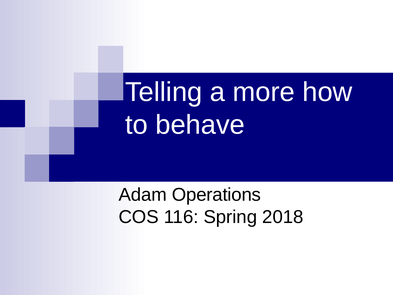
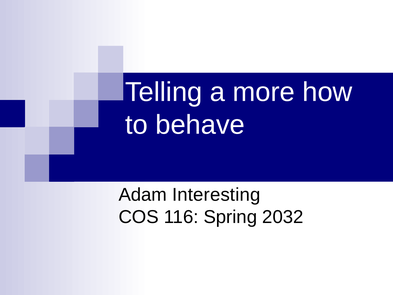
Operations: Operations -> Interesting
2018: 2018 -> 2032
